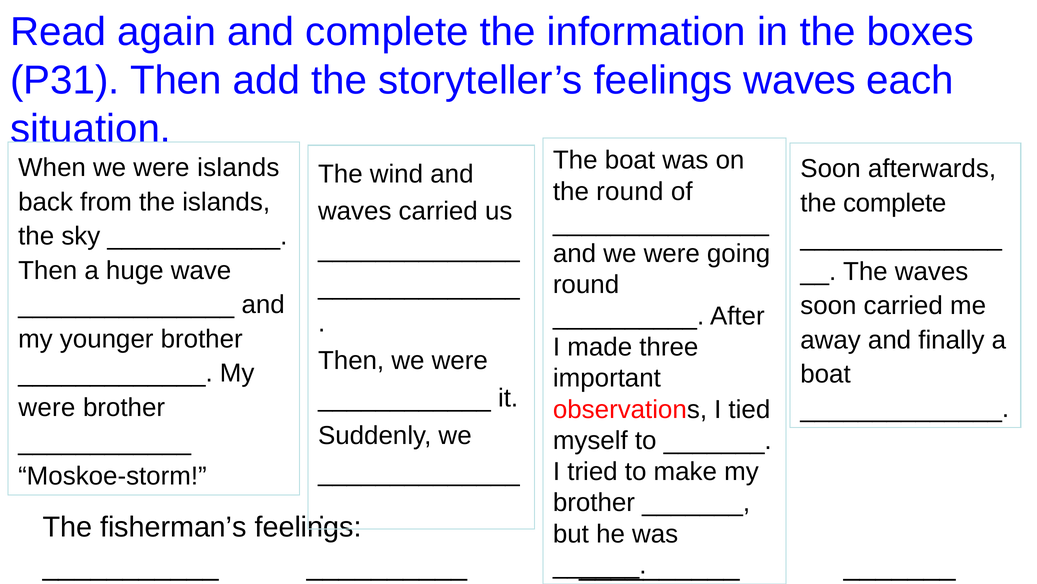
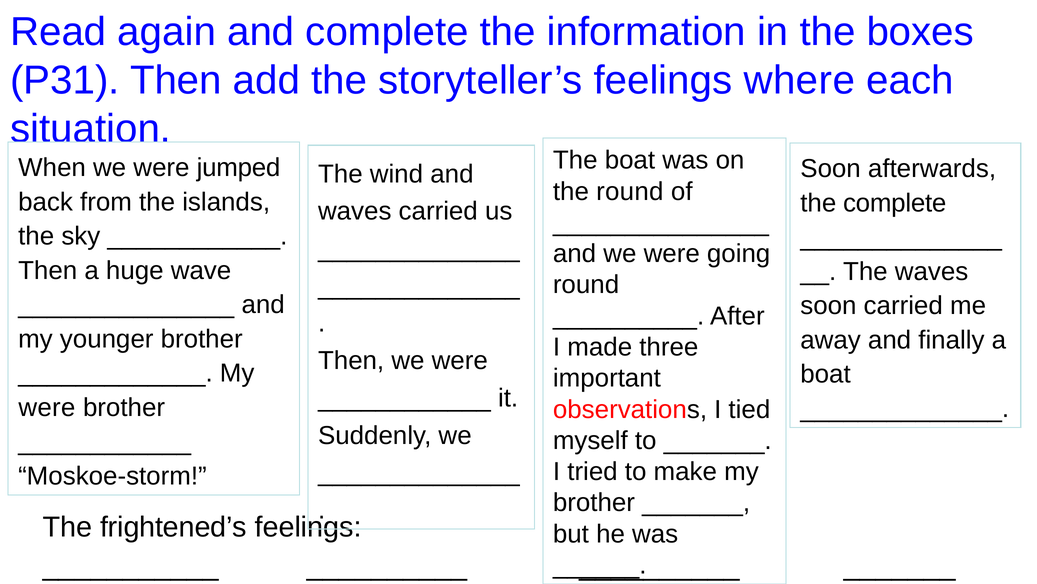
feelings waves: waves -> where
were islands: islands -> jumped
fisherman’s: fisherman’s -> frightened’s
